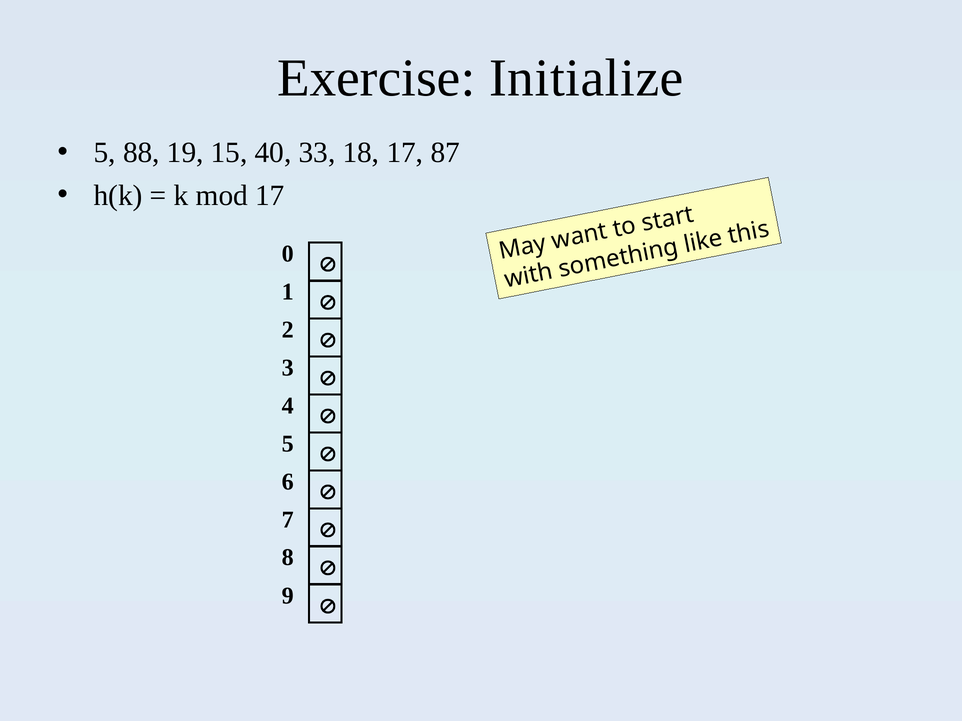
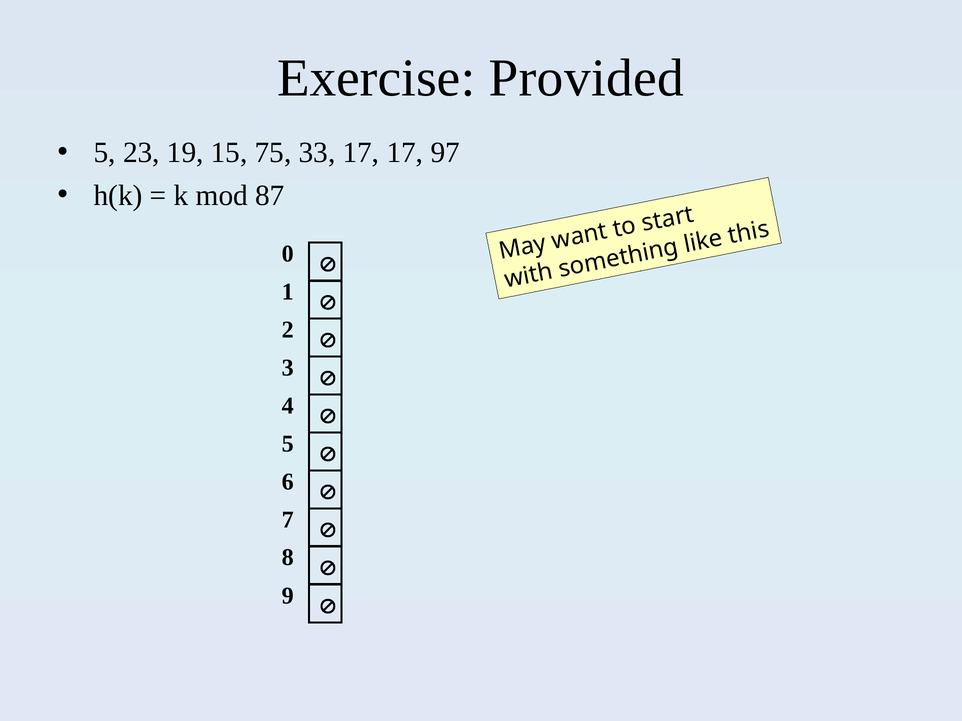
Initialize: Initialize -> Provided
88: 88 -> 23
40: 40 -> 75
33 18: 18 -> 17
87: 87 -> 97
mod 17: 17 -> 87
